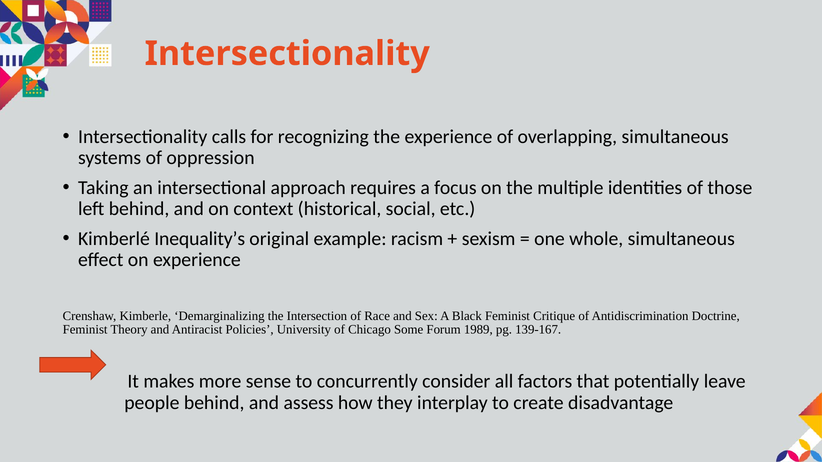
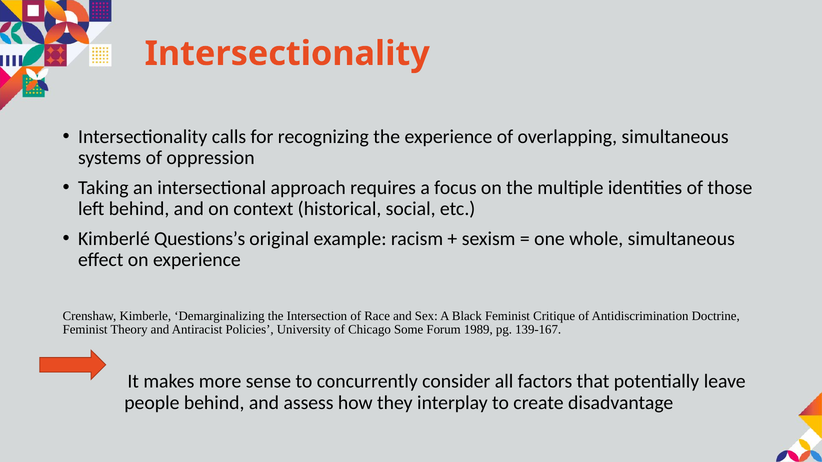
Inequality’s: Inequality’s -> Questions’s
